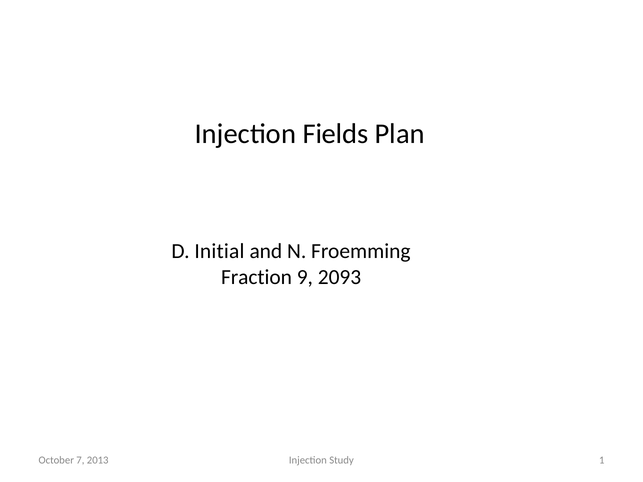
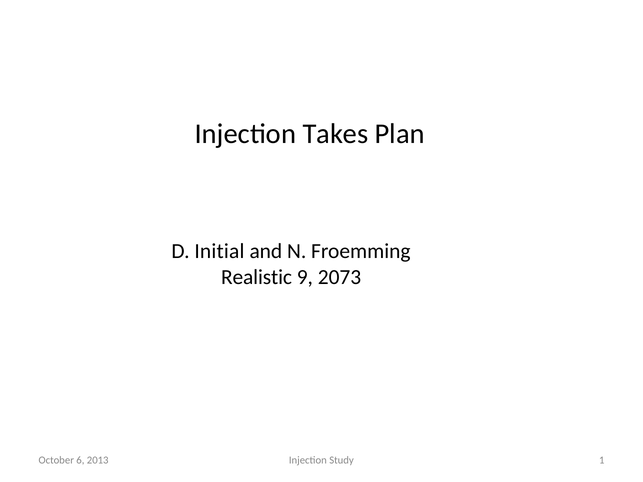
Fields: Fields -> Takes
Fraction: Fraction -> Realistic
2093: 2093 -> 2073
7: 7 -> 6
